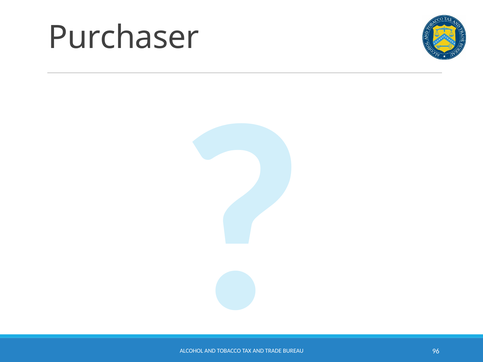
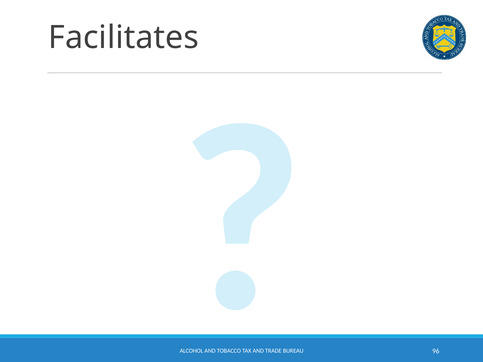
Purchaser: Purchaser -> Facilitates
